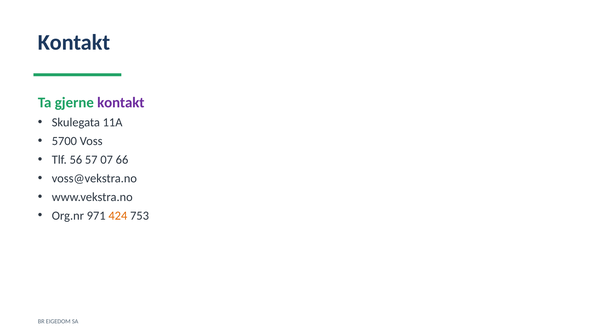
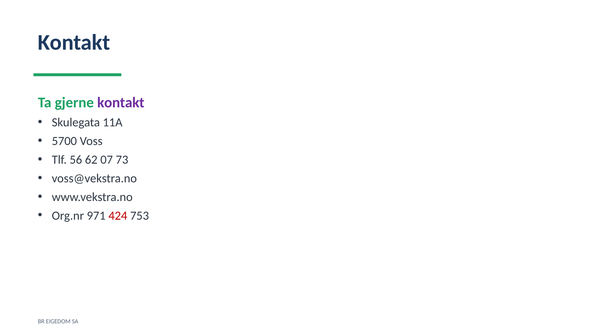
57: 57 -> 62
66: 66 -> 73
424 colour: orange -> red
